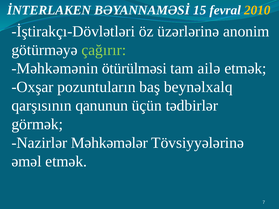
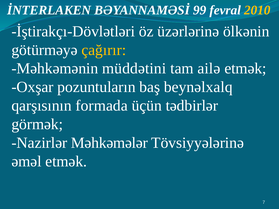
15: 15 -> 99
anonim: anonim -> ölkənin
çağırır colour: light green -> yellow
ötürülməsi: ötürülməsi -> müddətini
qanunun: qanunun -> formada
